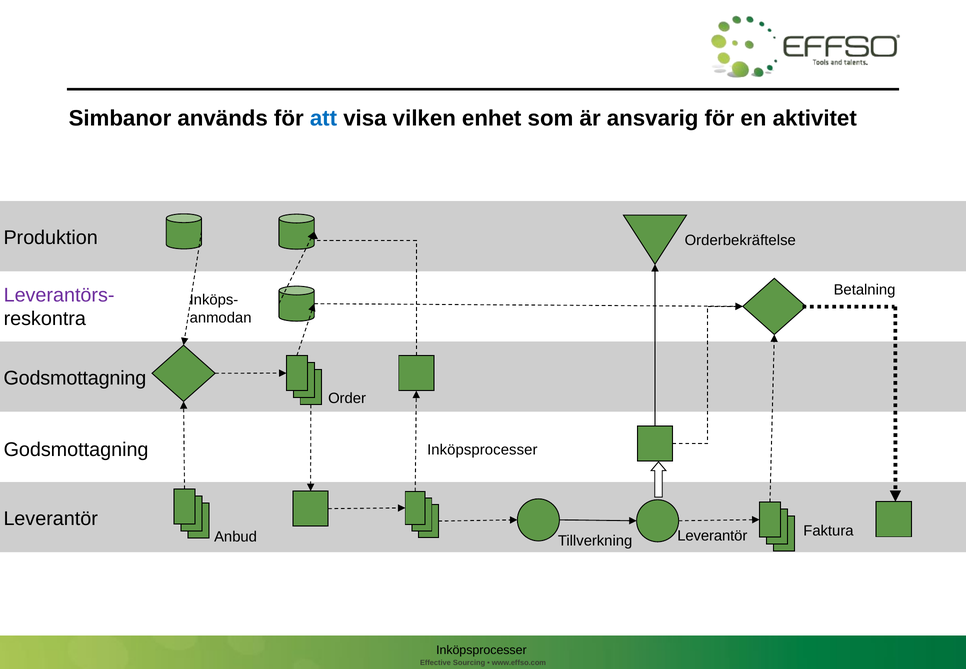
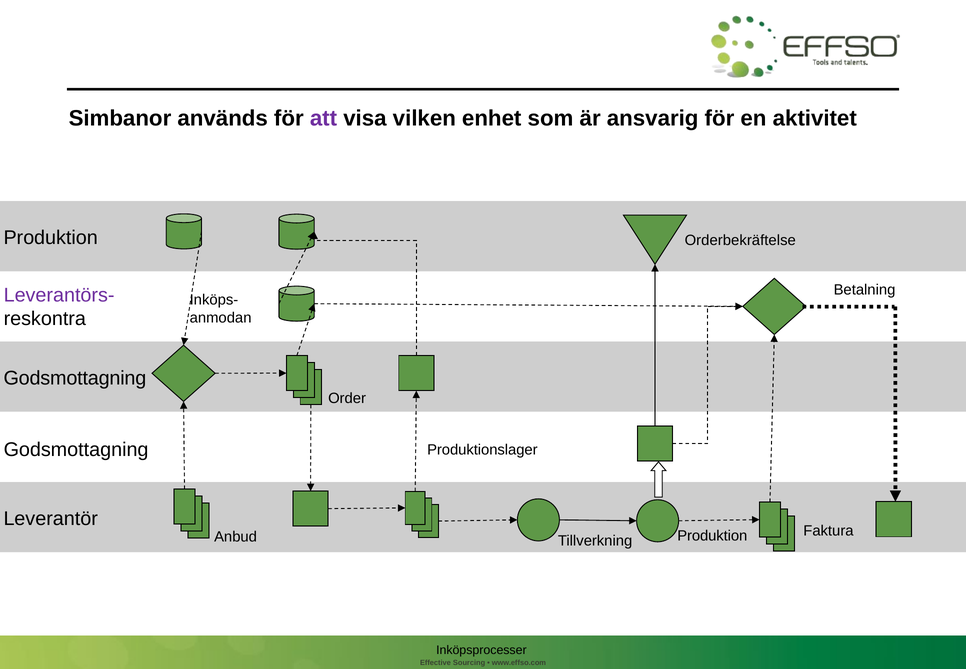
att colour: blue -> purple
Inköpsprocesser at (482, 450): Inköpsprocesser -> Produktionslager
Tillverkning Leverantör: Leverantör -> Produktion
